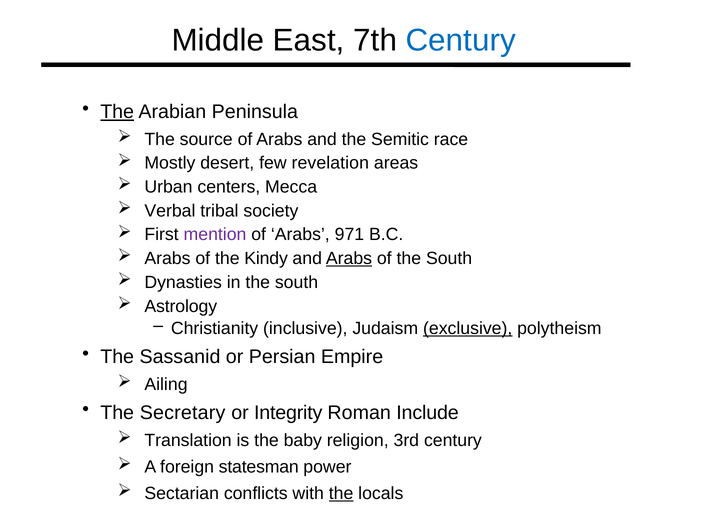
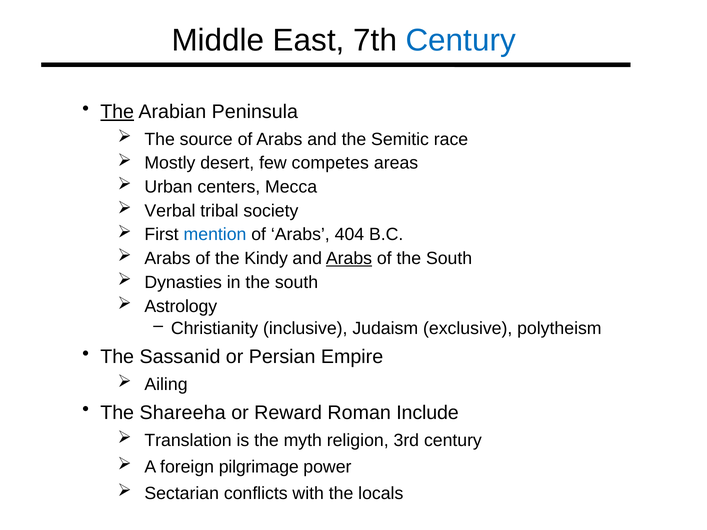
revelation: revelation -> competes
mention colour: purple -> blue
971: 971 -> 404
exclusive underline: present -> none
Secretary: Secretary -> Shareeha
Integrity: Integrity -> Reward
baby: baby -> myth
statesman: statesman -> pilgrimage
the at (341, 493) underline: present -> none
